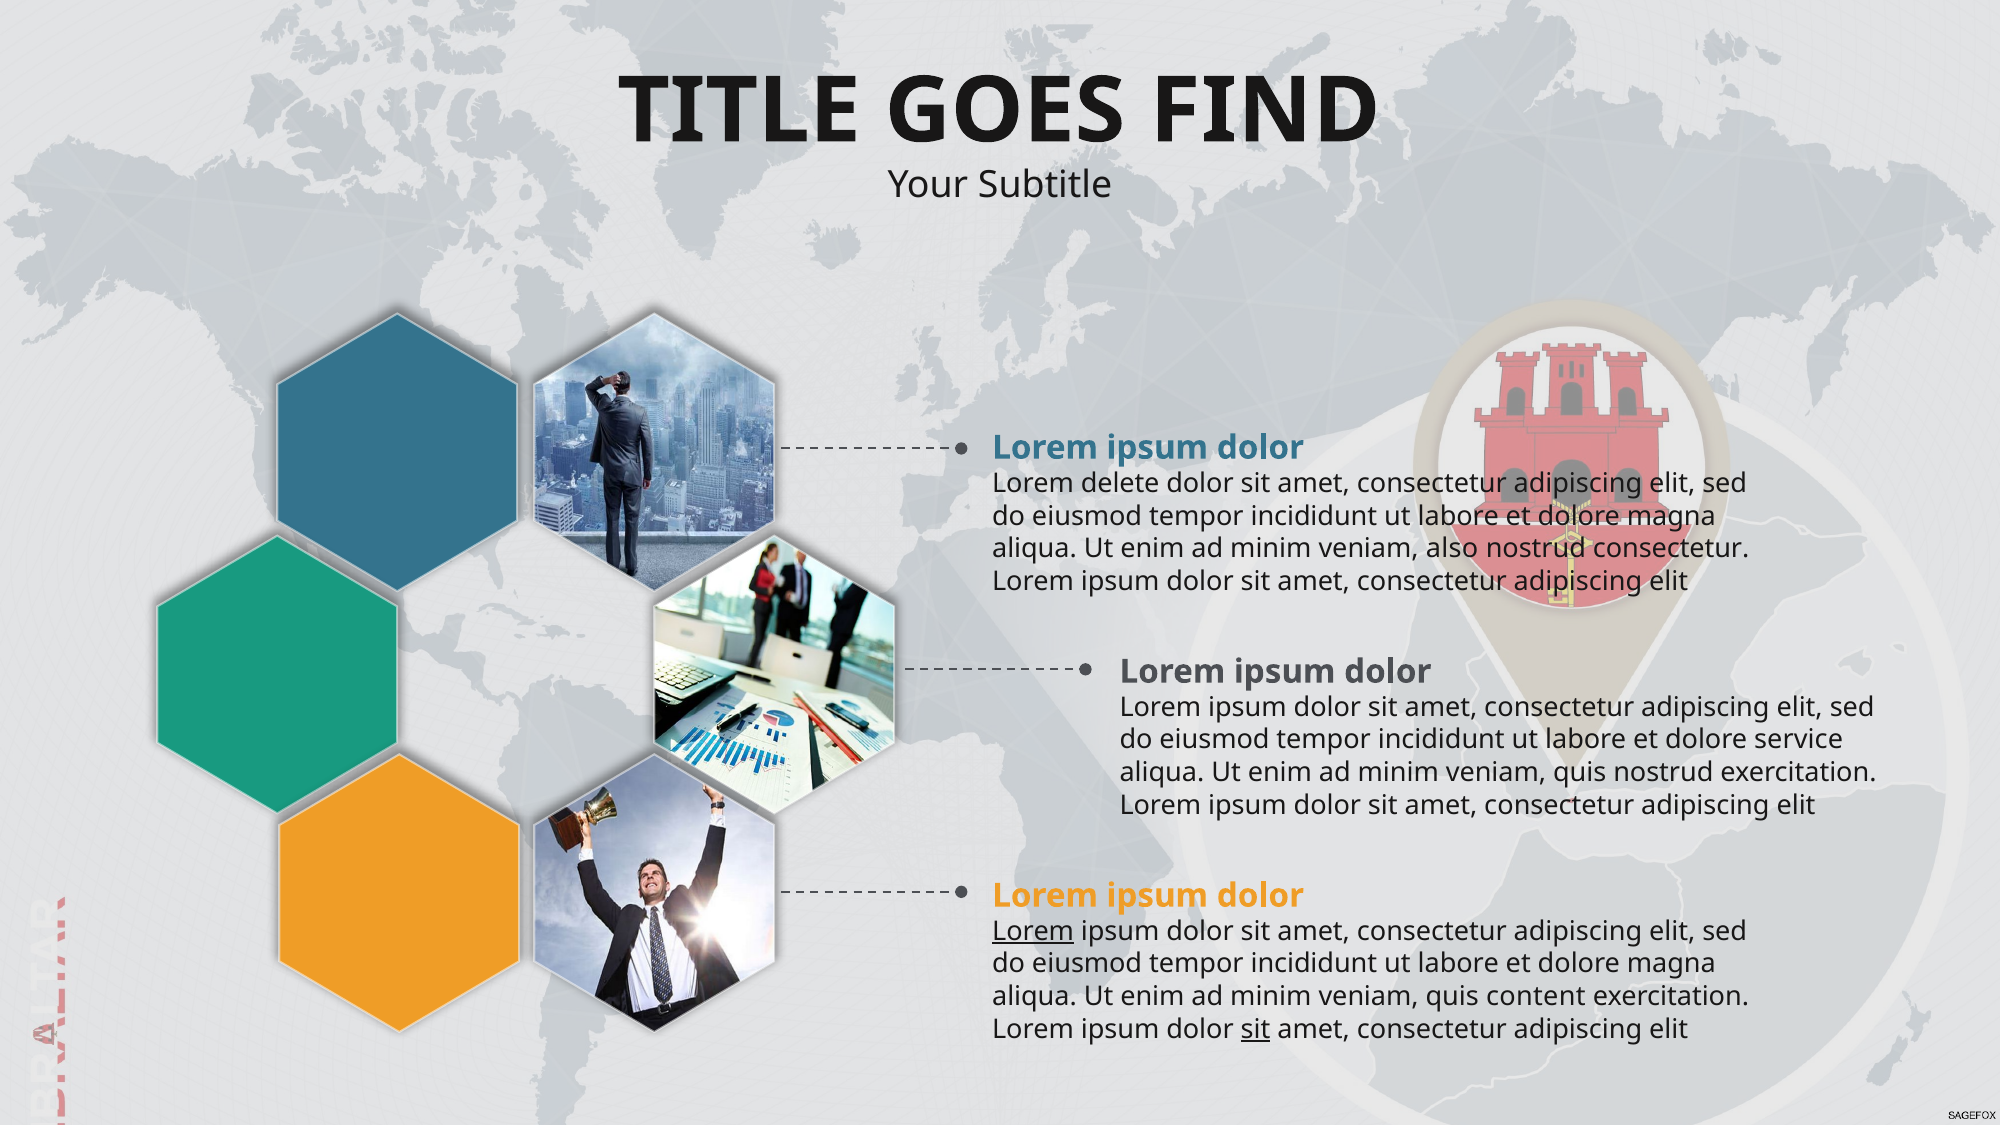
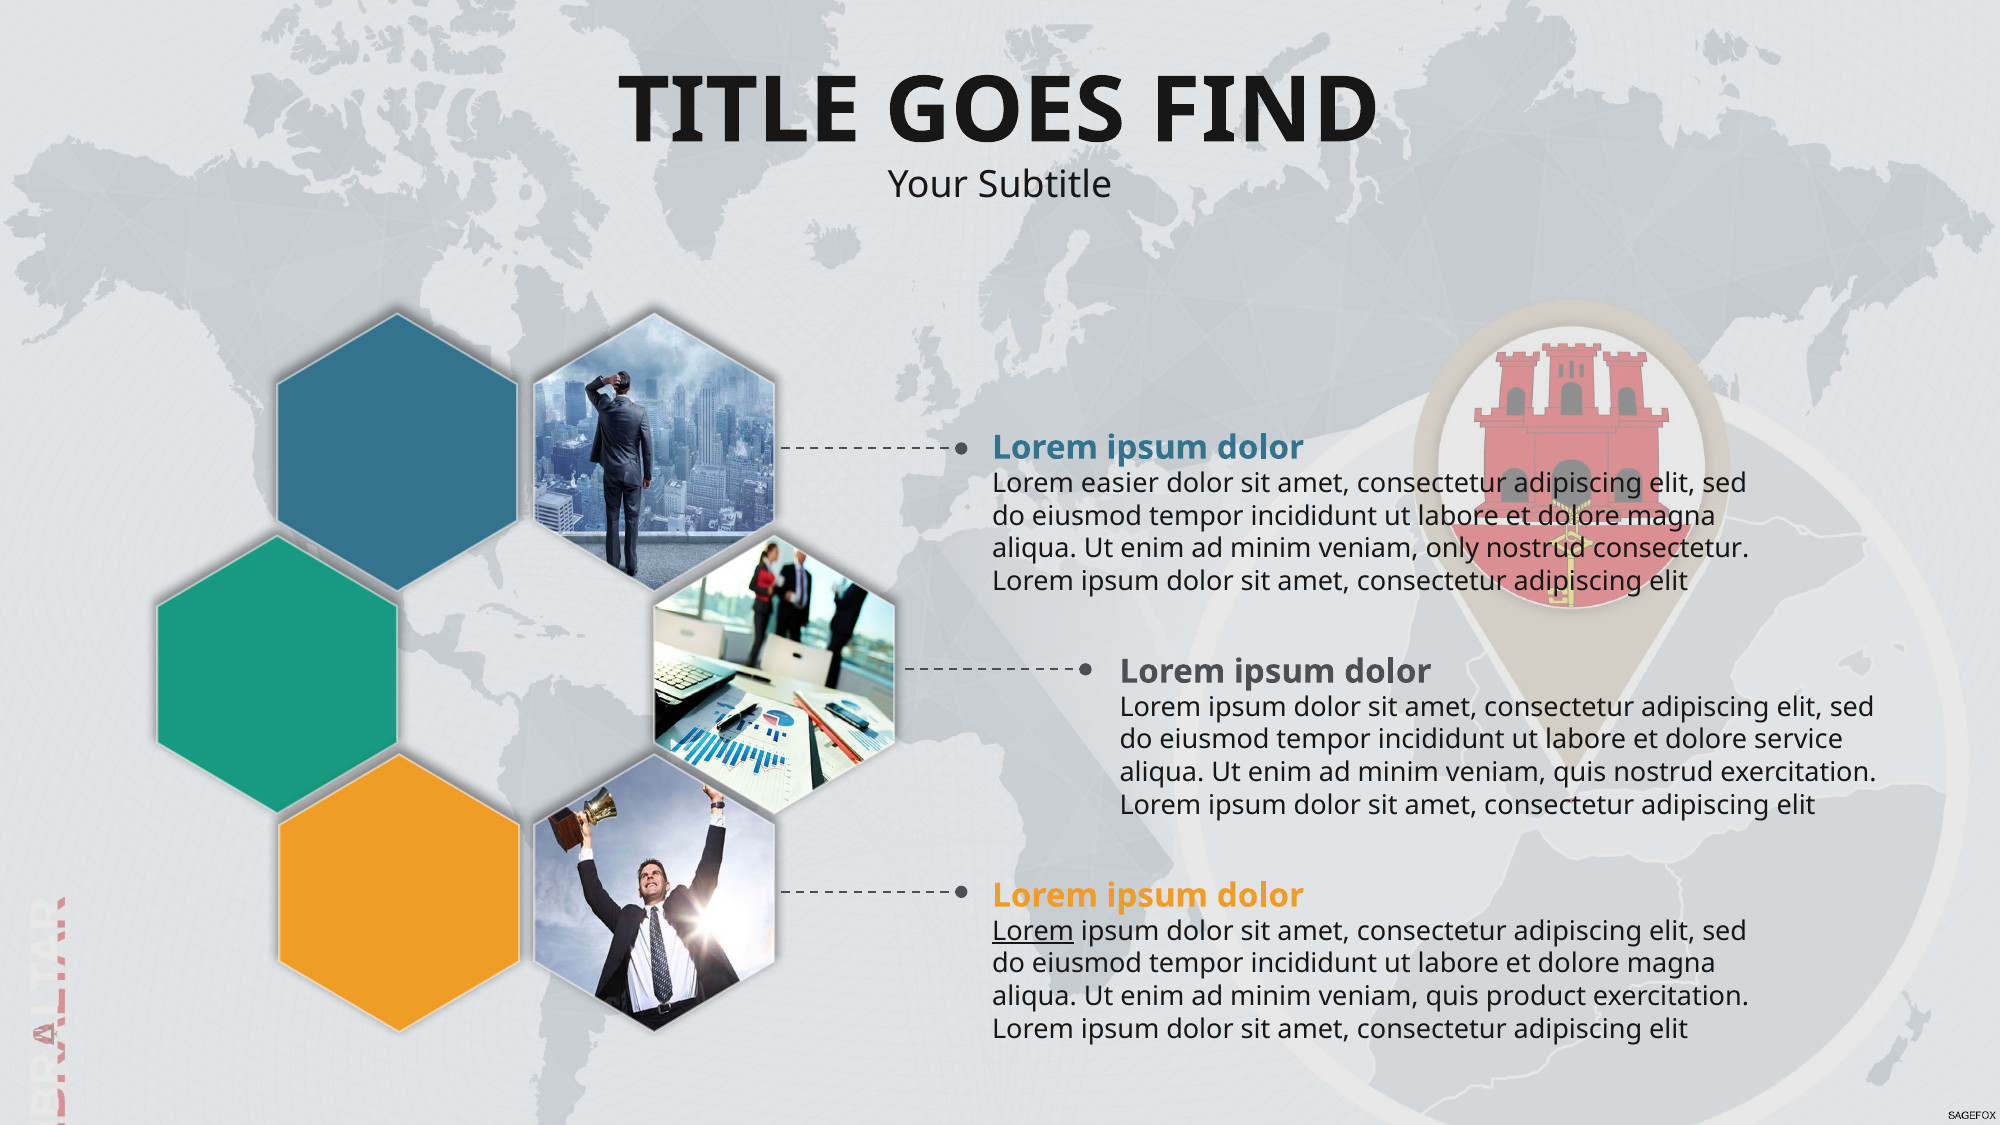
delete: delete -> easier
also: also -> only
content: content -> product
sit at (1255, 1029) underline: present -> none
